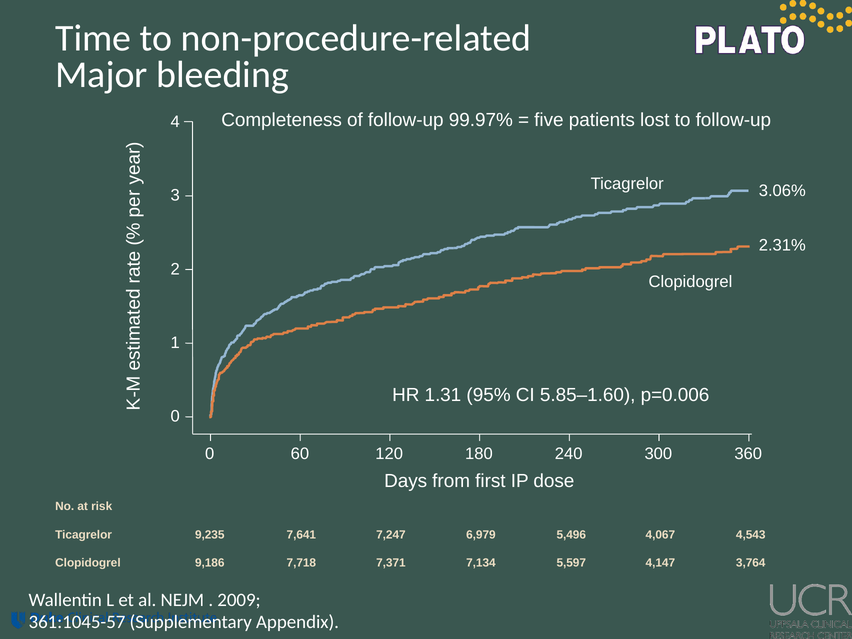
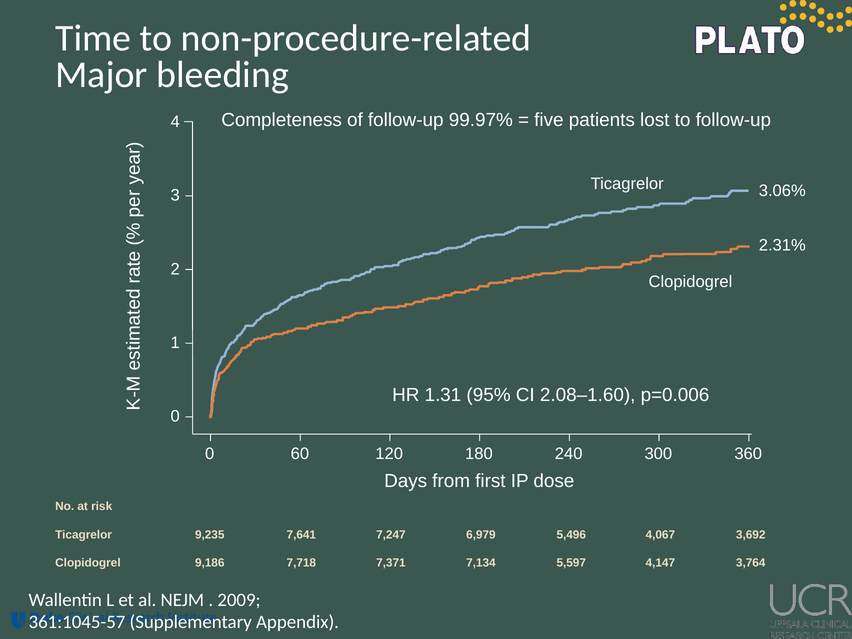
5.85–1.60: 5.85–1.60 -> 2.08–1.60
4,543: 4,543 -> 3,692
